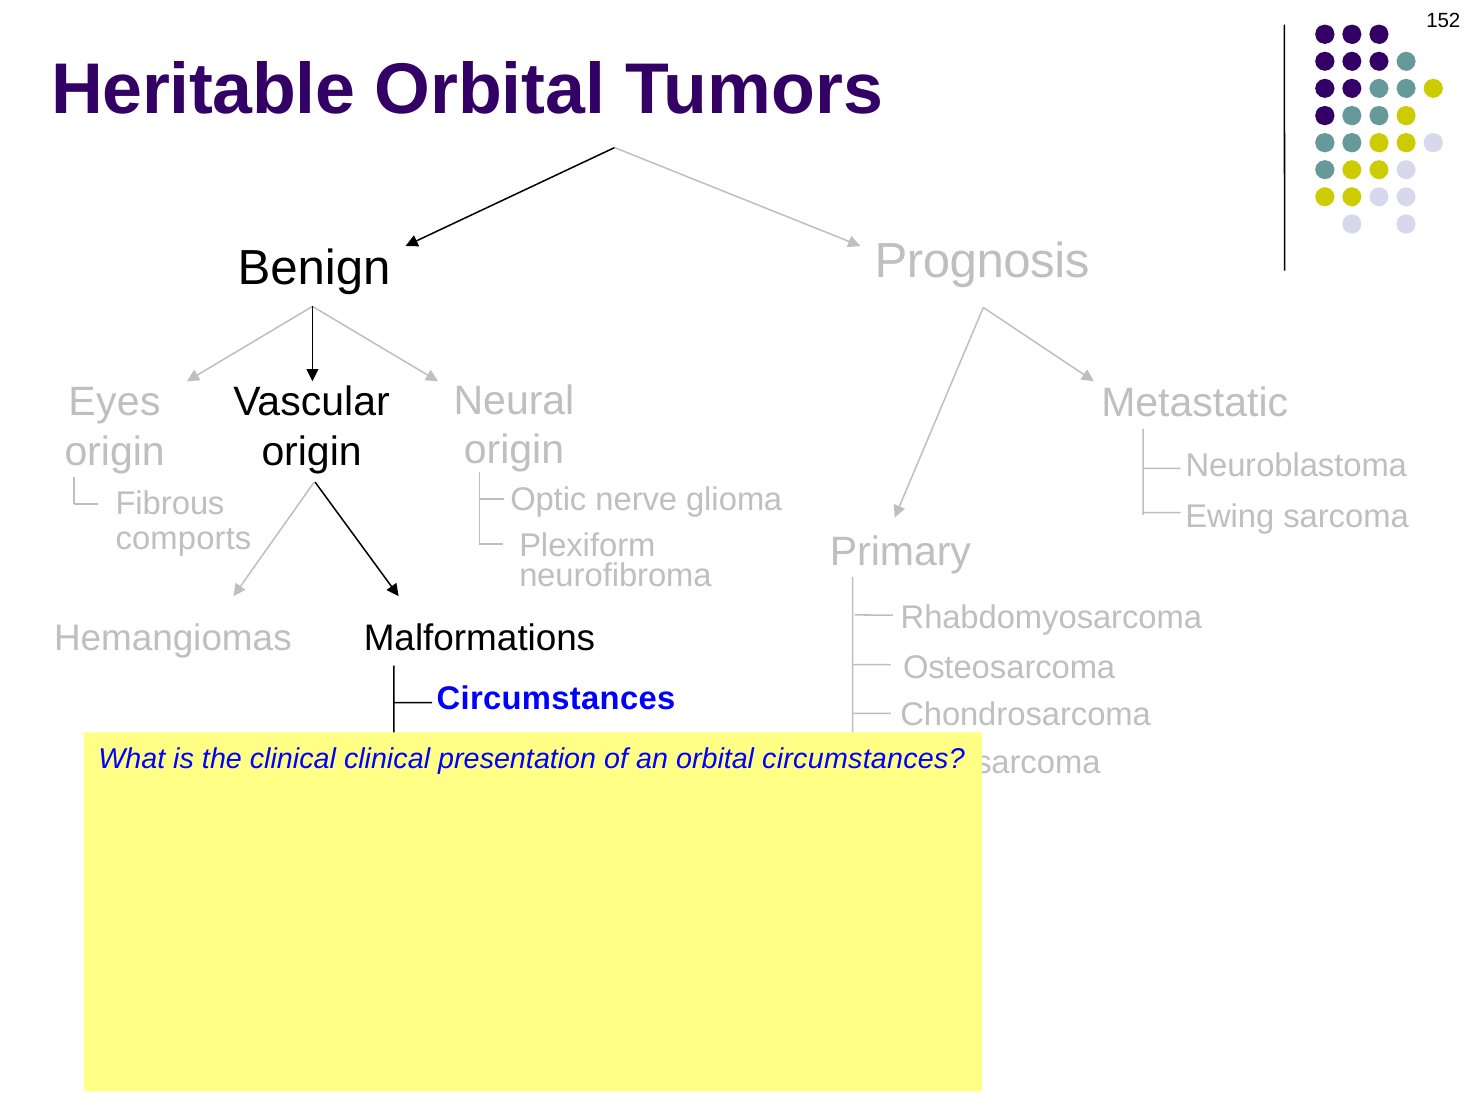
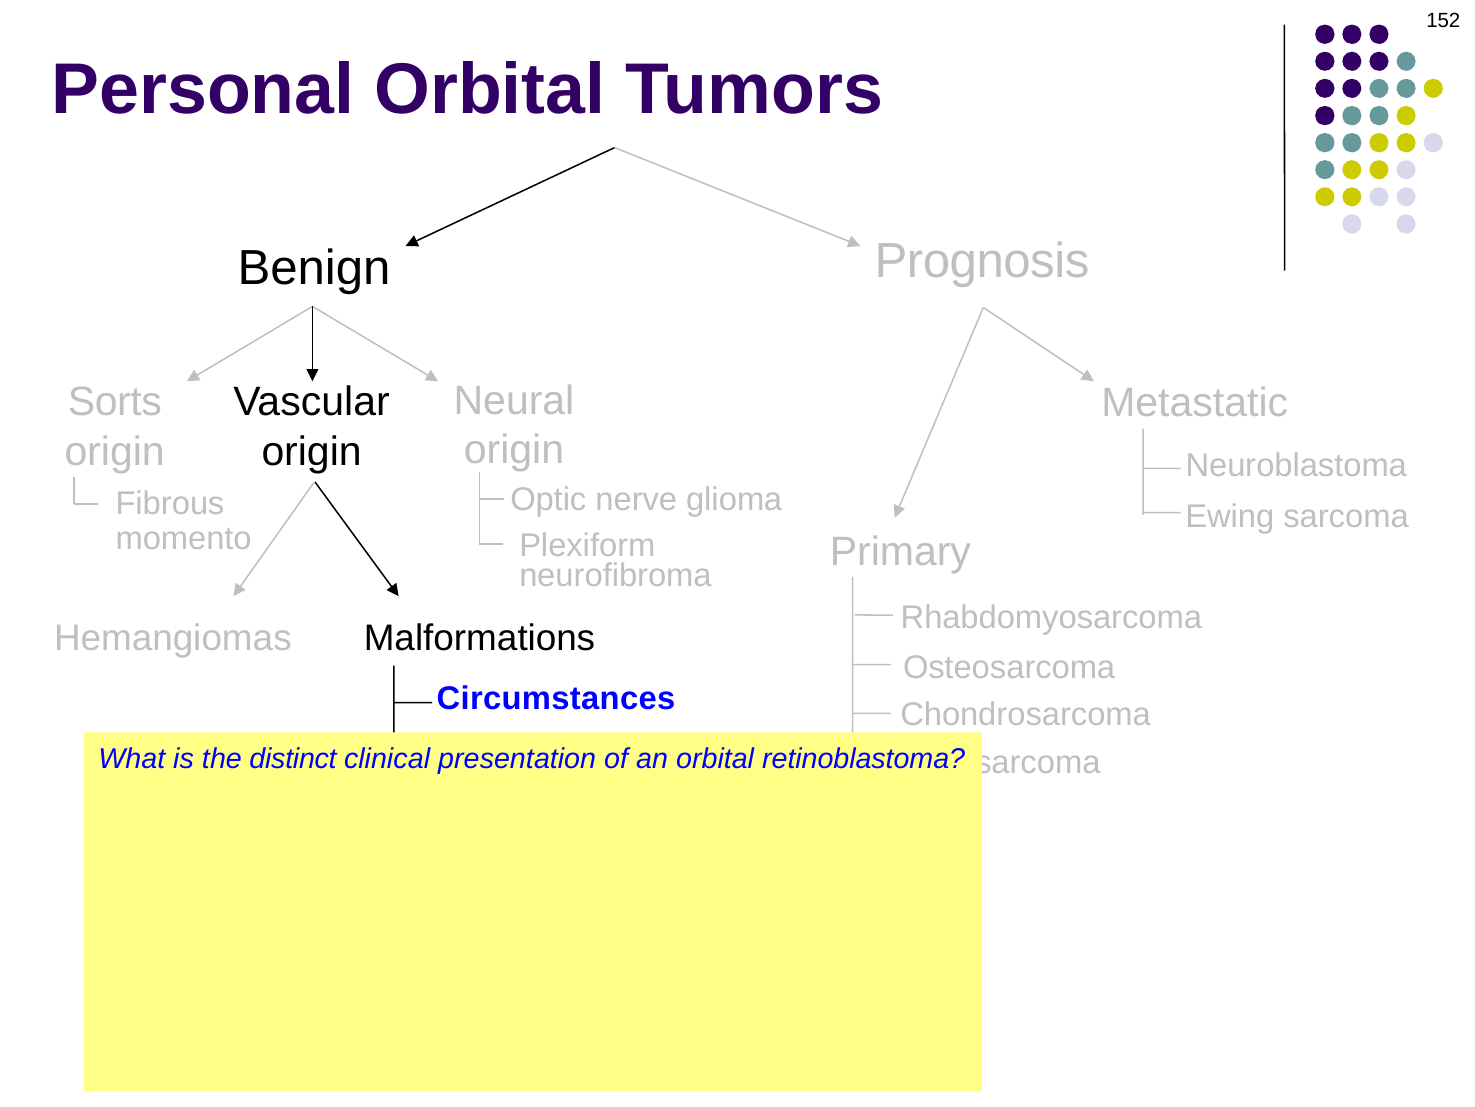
Heritable: Heritable -> Personal
Eyes at (115, 402): Eyes -> Sorts
comports: comports -> momento
the clinical: clinical -> distinct
orbital circumstances: circumstances -> retinoblastoma
